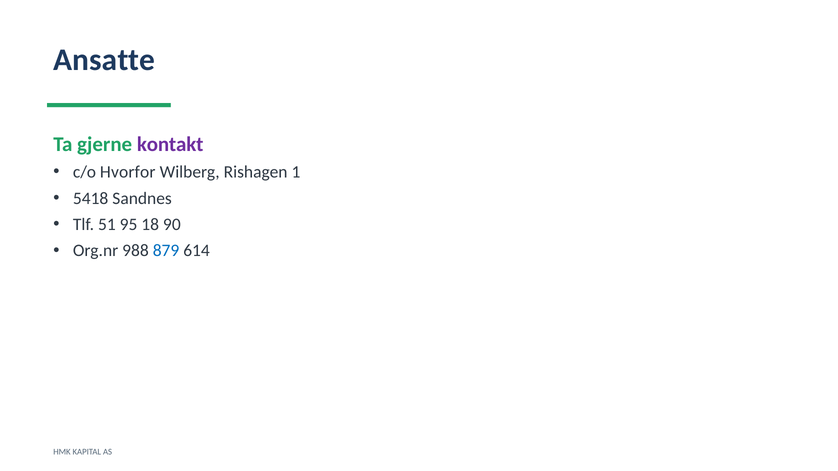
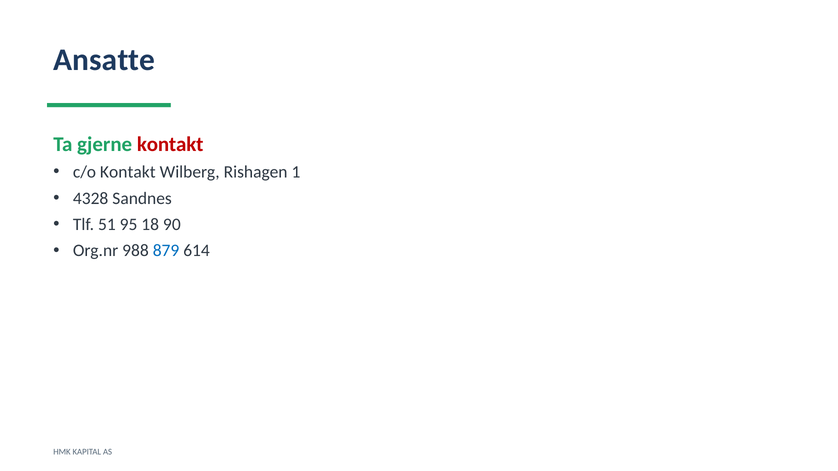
kontakt at (170, 144) colour: purple -> red
c/o Hvorfor: Hvorfor -> Kontakt
5418: 5418 -> 4328
